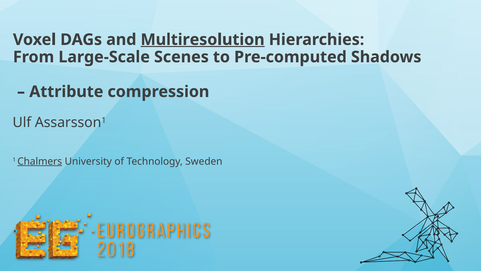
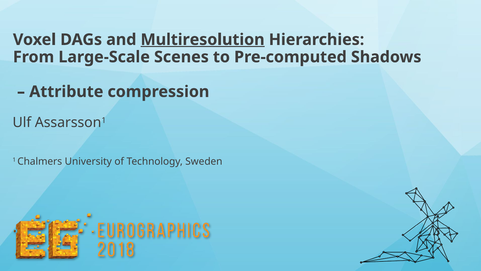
Chalmers underline: present -> none
